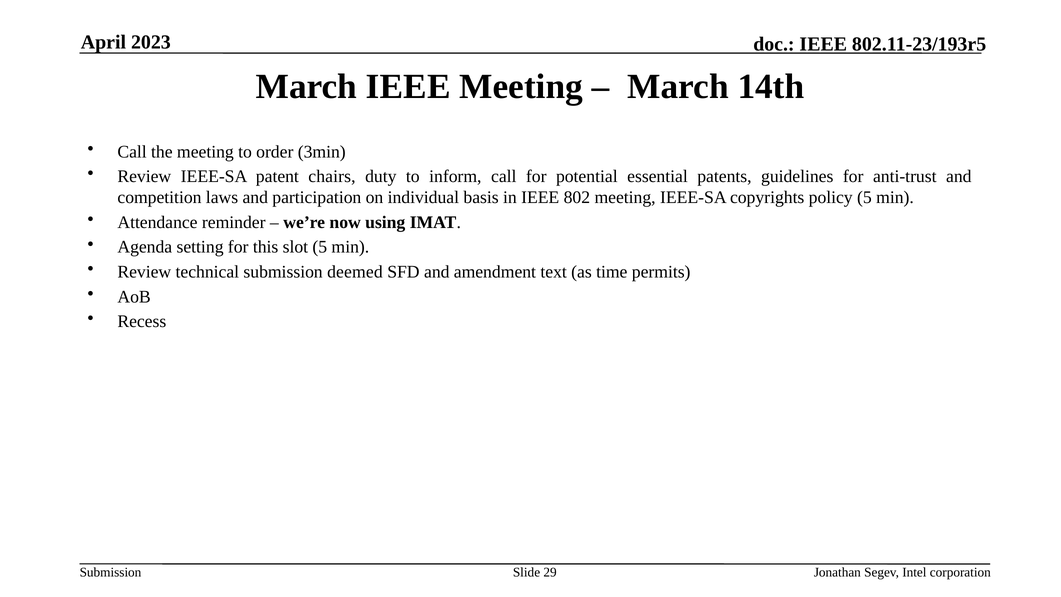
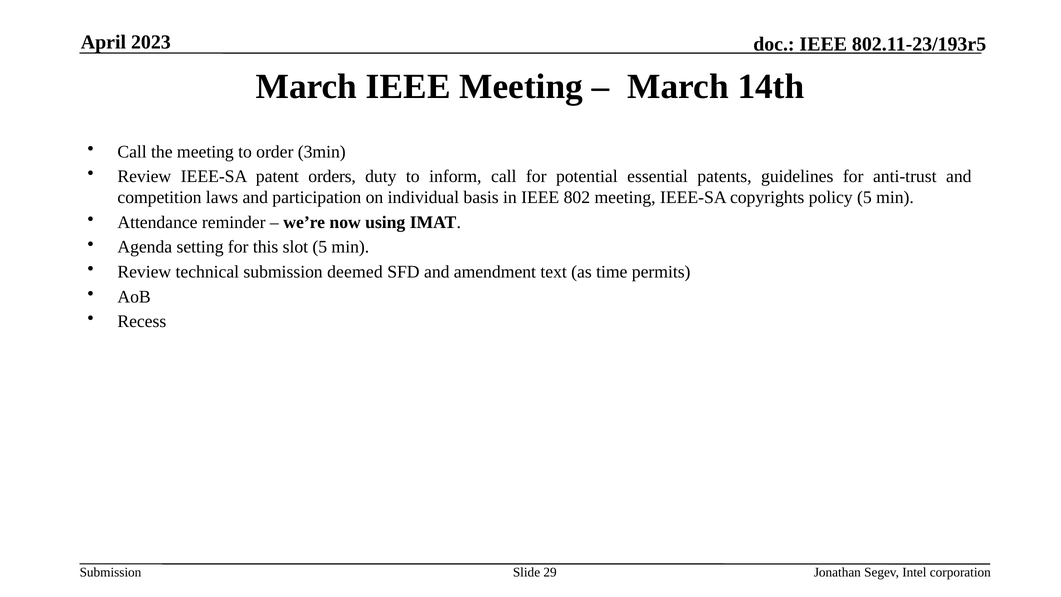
chairs: chairs -> orders
